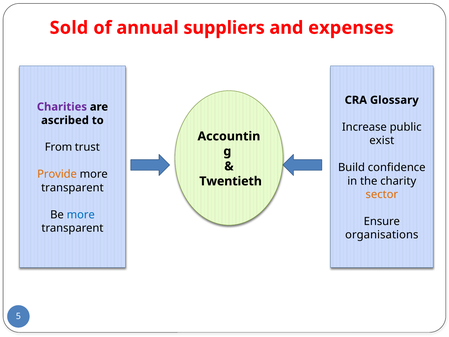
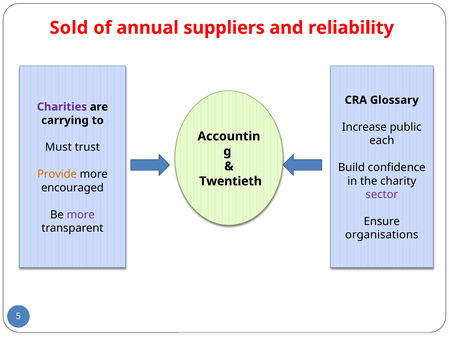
expenses: expenses -> reliability
ascribed: ascribed -> carrying
exist: exist -> each
From: From -> Must
transparent at (72, 188): transparent -> encouraged
sector colour: orange -> purple
more at (81, 215) colour: blue -> purple
